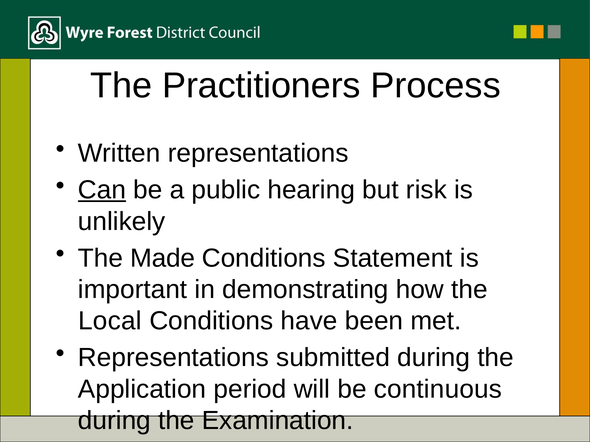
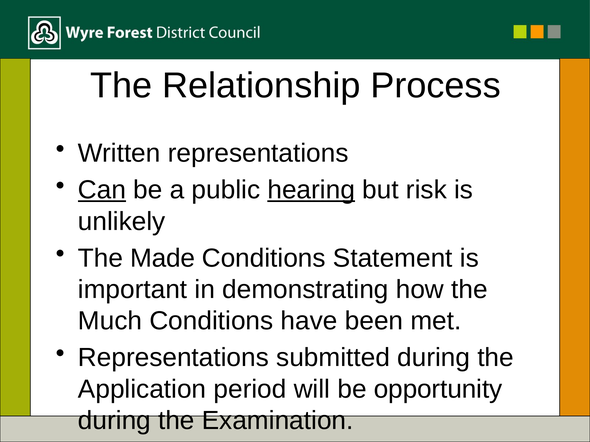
Practitioners: Practitioners -> Relationship
hearing underline: none -> present
Local: Local -> Much
continuous: continuous -> opportunity
